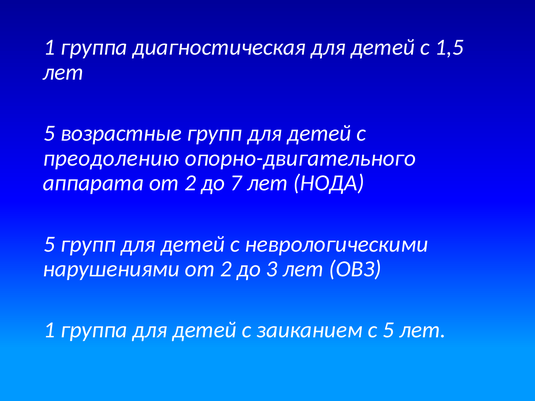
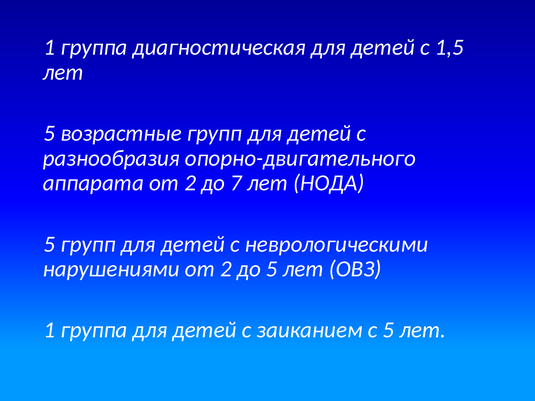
преодолению: преодолению -> разнообразия
до 3: 3 -> 5
